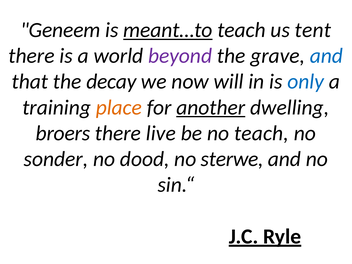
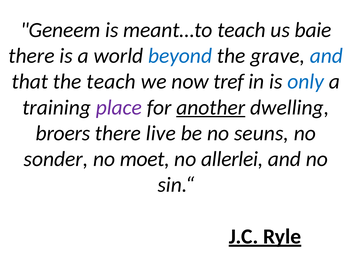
meant…to underline: present -> none
tent: tent -> baie
beyond colour: purple -> blue
the decay: decay -> teach
will: will -> tref
place colour: orange -> purple
no teach: teach -> seuns
dood: dood -> moet
sterwe: sterwe -> allerlei
